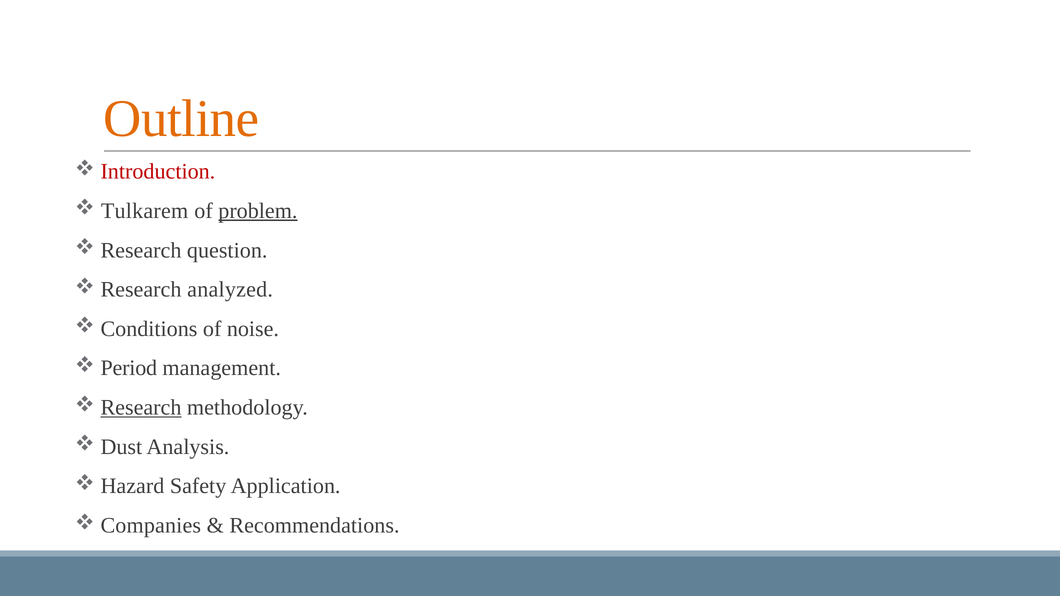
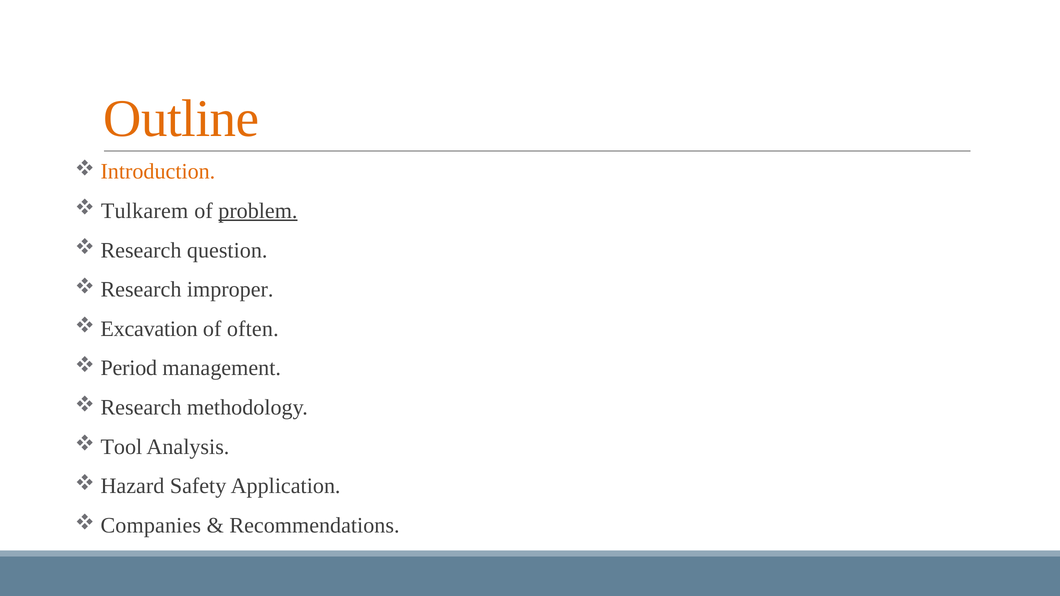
Introduction colour: red -> orange
analyzed: analyzed -> improper
Conditions: Conditions -> Excavation
noise: noise -> often
Research at (141, 408) underline: present -> none
Dust: Dust -> Tool
